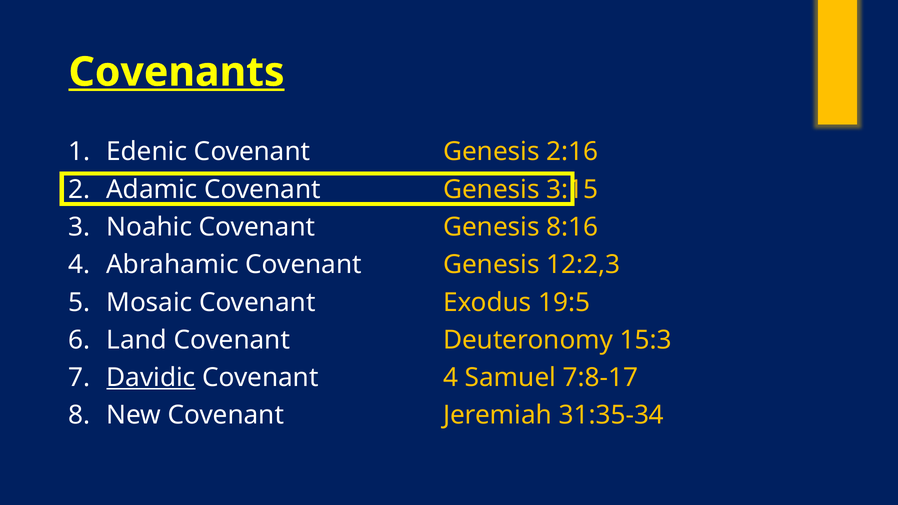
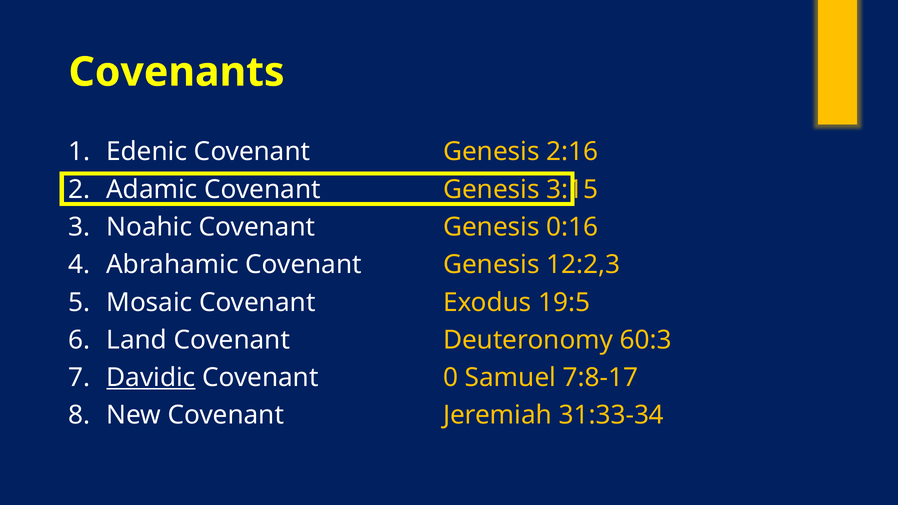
Covenants underline: present -> none
8:16: 8:16 -> 0:16
15:3: 15:3 -> 60:3
Covenant 4: 4 -> 0
31:35-34: 31:35-34 -> 31:33-34
